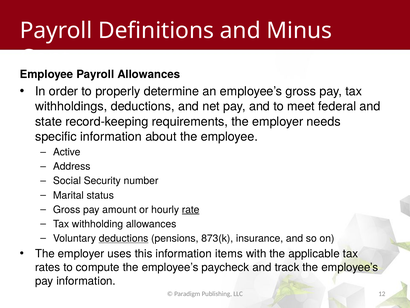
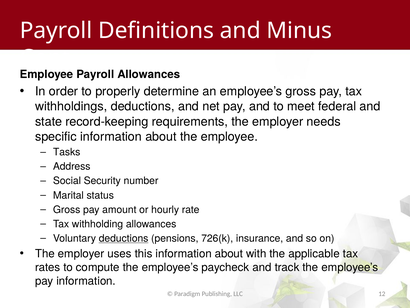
Active: Active -> Tasks
rate underline: present -> none
873(k: 873(k -> 726(k
this information items: items -> about
